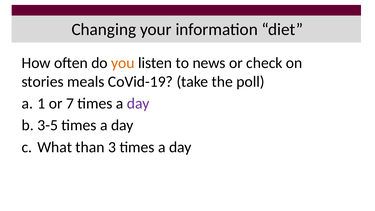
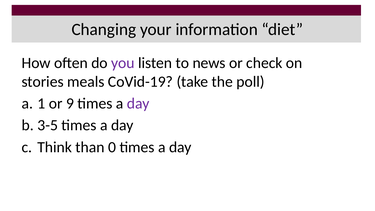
you colour: orange -> purple
7: 7 -> 9
What: What -> Think
3: 3 -> 0
